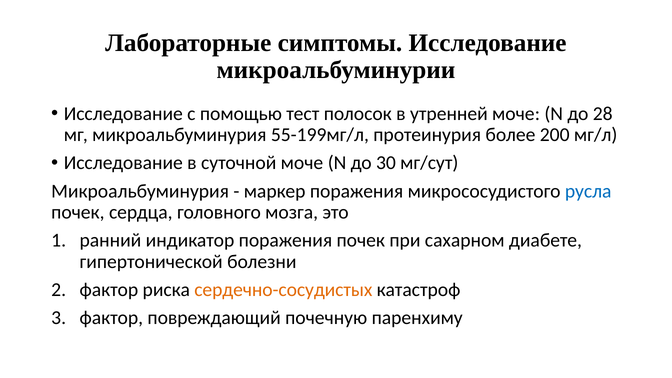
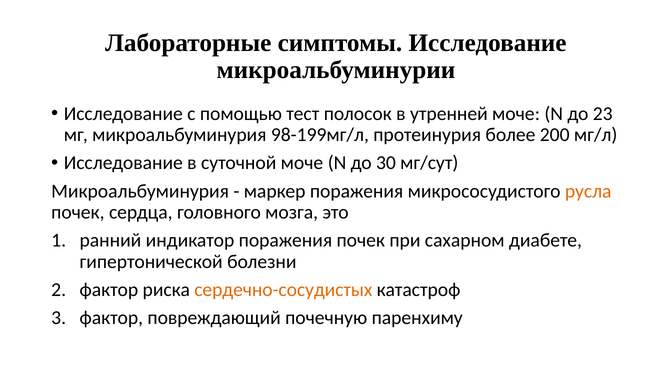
28: 28 -> 23
55-199мг/л: 55-199мг/л -> 98-199мг/л
русла colour: blue -> orange
